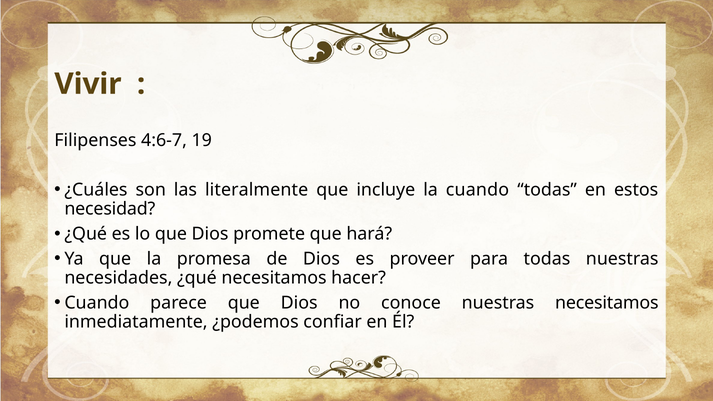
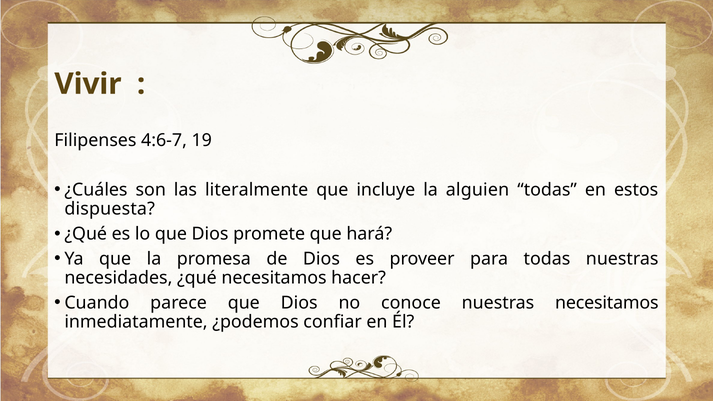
la cuando: cuando -> alguien
necesidad: necesidad -> dispuesta
